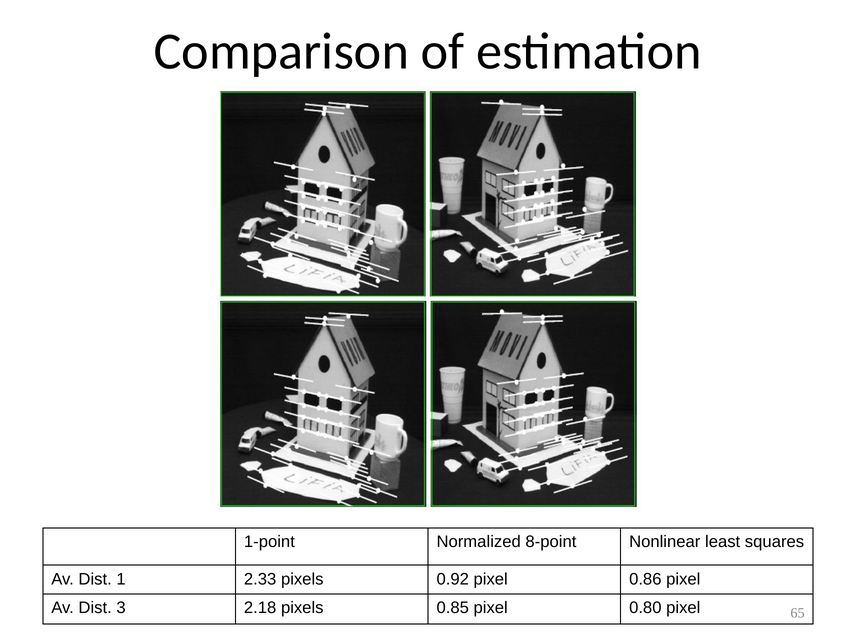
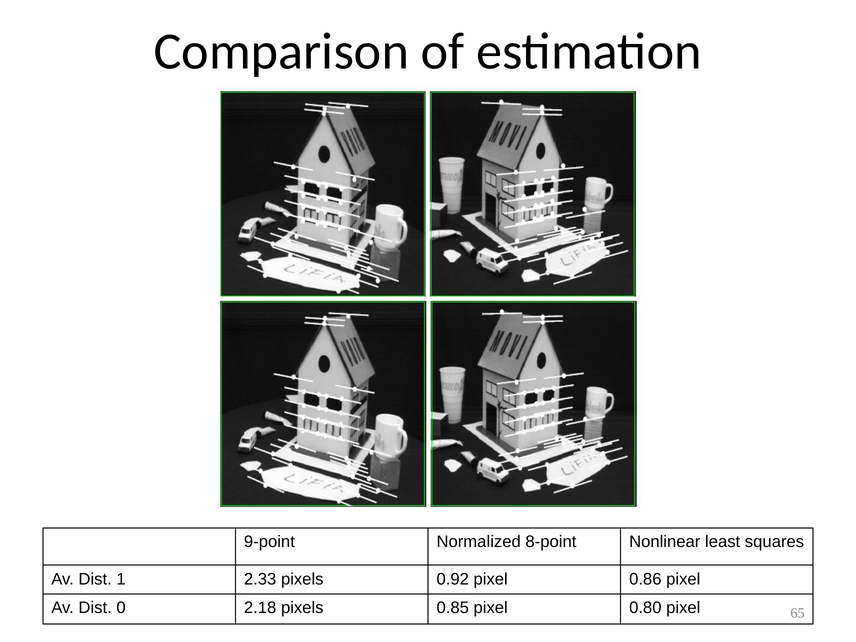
1-point: 1-point -> 9-point
3: 3 -> 0
